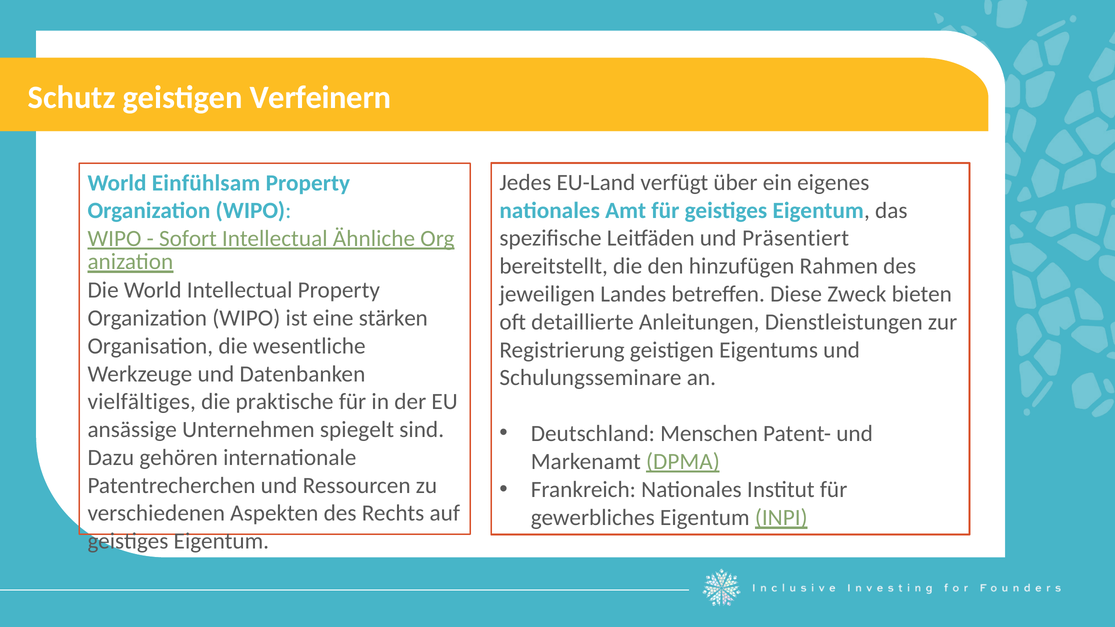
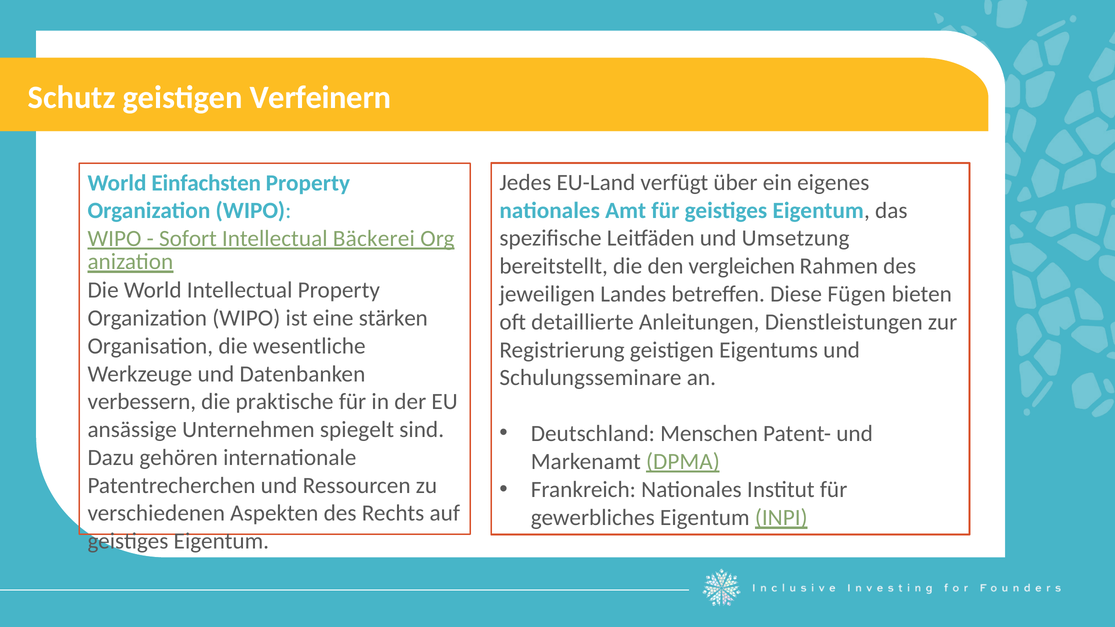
Einfühlsam: Einfühlsam -> Einfachsten
Präsentiert: Präsentiert -> Umsetzung
Ähnliche: Ähnliche -> Bäckerei
hinzufügen: hinzufügen -> vergleichen
Zweck: Zweck -> Fügen
vielfältiges: vielfältiges -> verbessern
